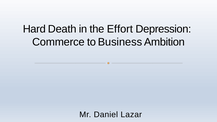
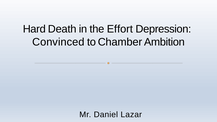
Commerce: Commerce -> Convinced
Business: Business -> Chamber
